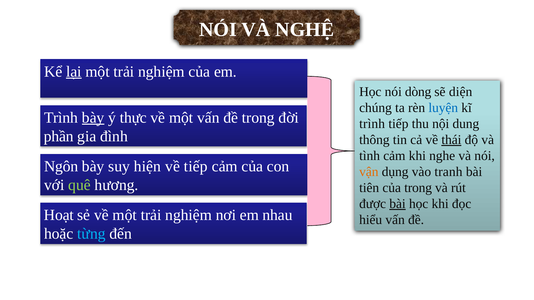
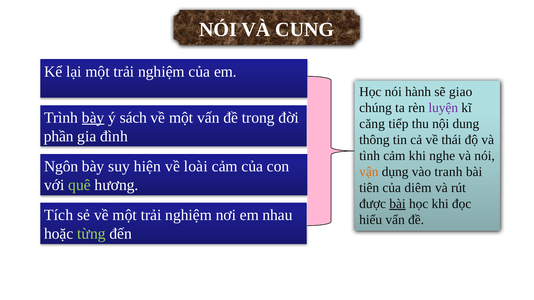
NGHỆ: NGHỆ -> CUNG
lại underline: present -> none
dòng: dòng -> hành
diện: diện -> giao
luyện colour: blue -> purple
thực: thực -> sách
trình at (372, 124): trình -> căng
thái underline: present -> none
về tiếp: tiếp -> loài
của trong: trong -> diêm
Hoạt: Hoạt -> Tích
từng colour: light blue -> light green
